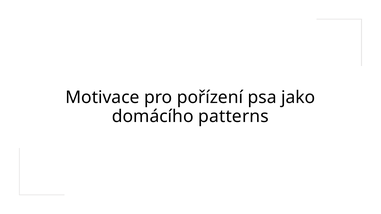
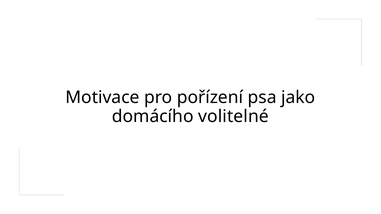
patterns: patterns -> volitelné
